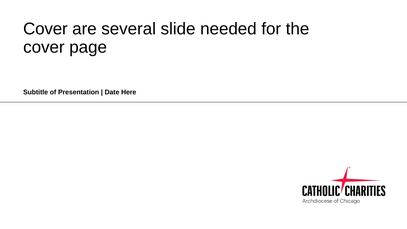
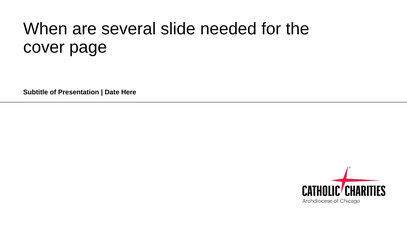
Cover at (45, 29): Cover -> When
